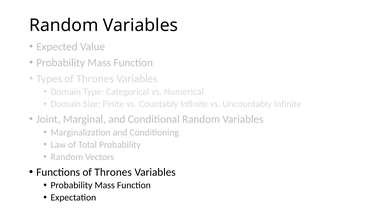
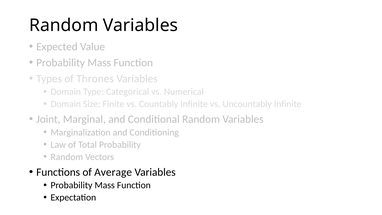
Functions of Thrones: Thrones -> Average
